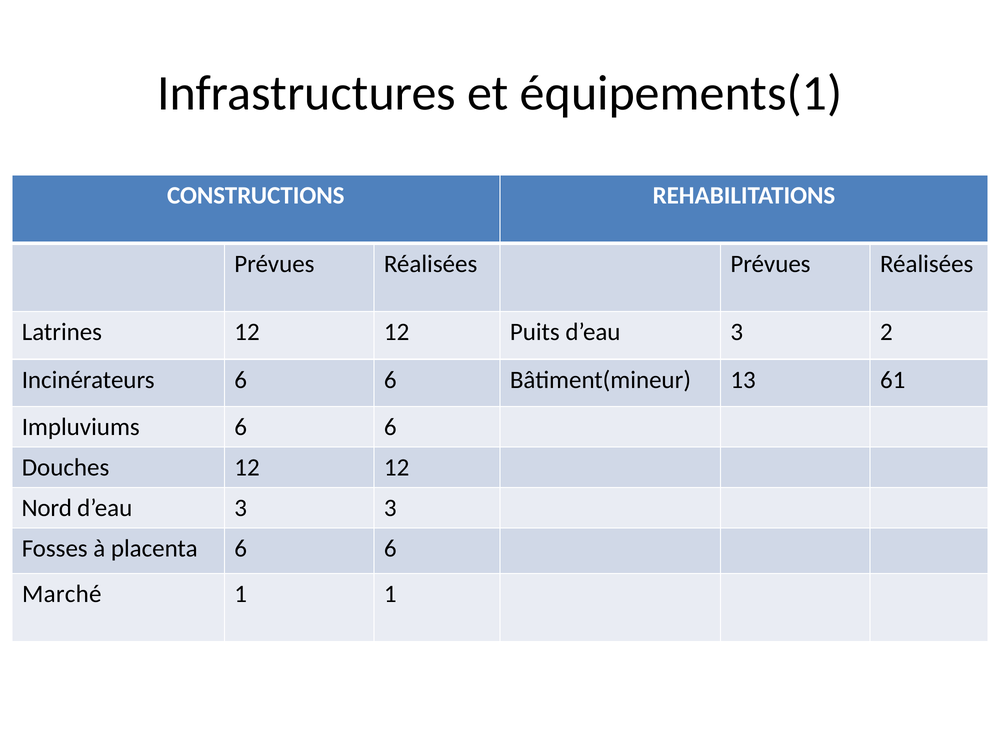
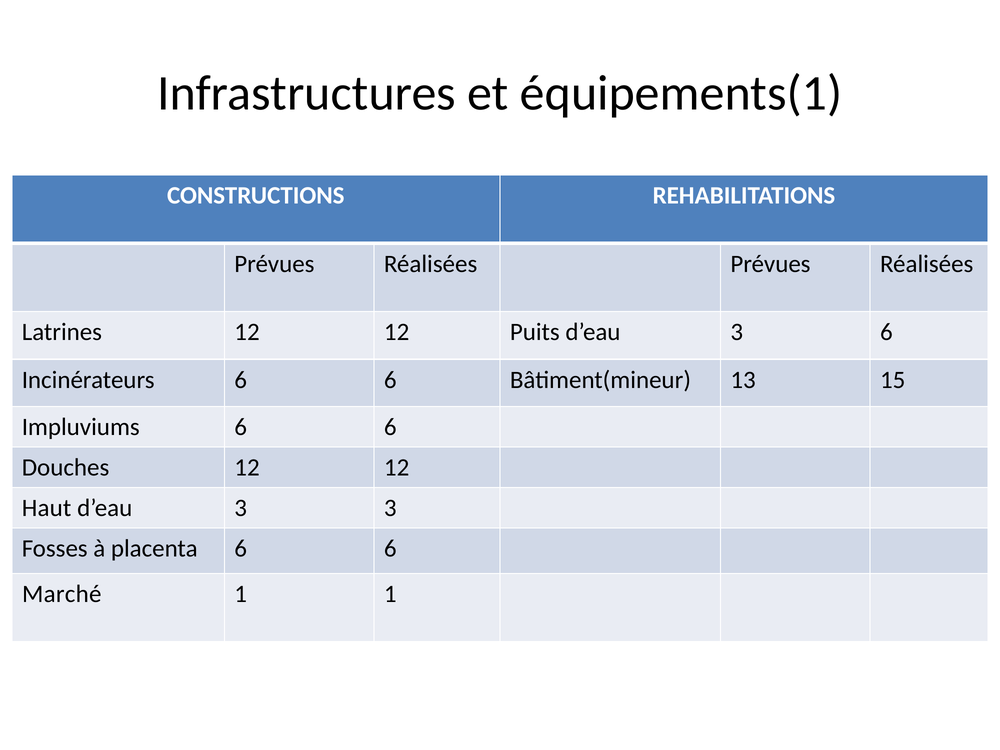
3 2: 2 -> 6
61: 61 -> 15
Nord: Nord -> Haut
